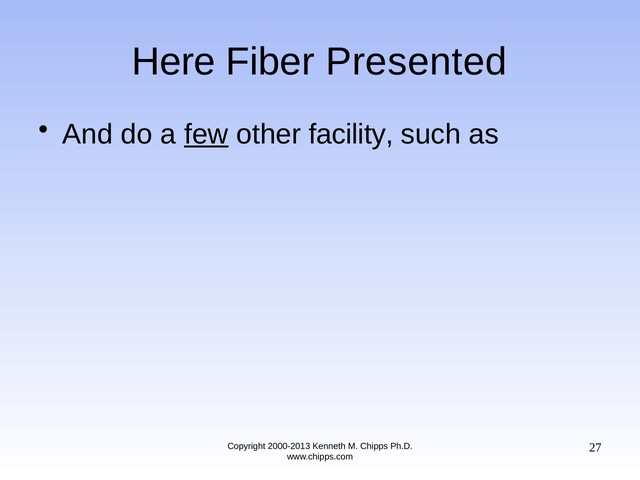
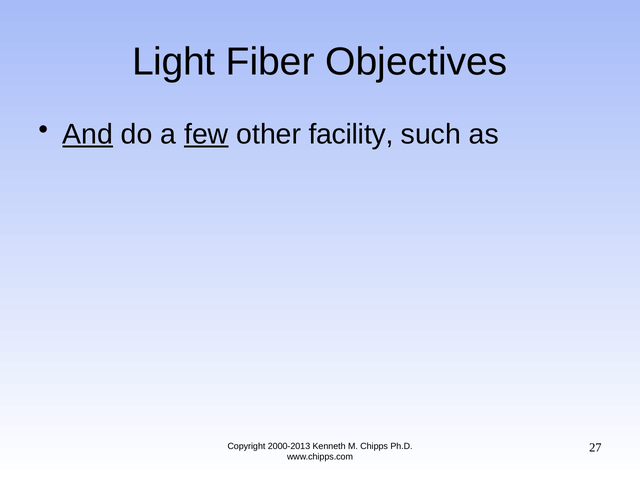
Here: Here -> Light
Presented: Presented -> Objectives
And underline: none -> present
